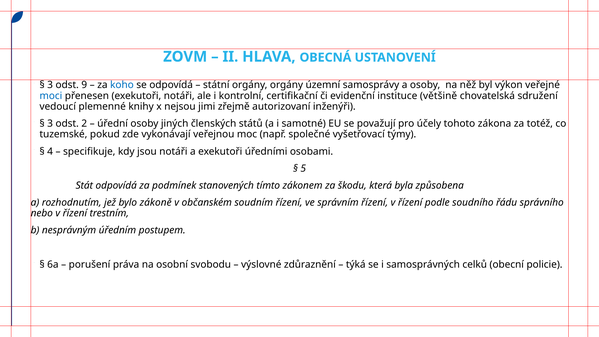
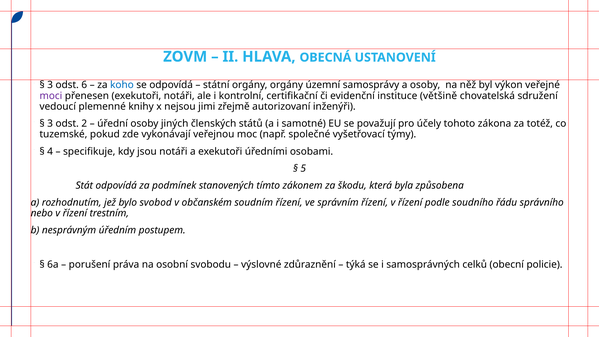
9: 9 -> 6
moci colour: blue -> purple
zákoně: zákoně -> svobod
